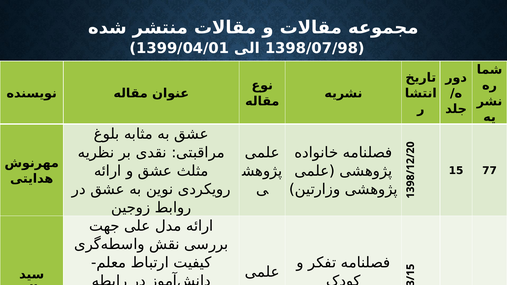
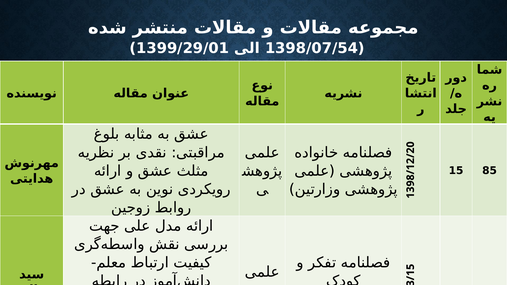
1399/04/01: 1399/04/01 -> 1399/29/01
1398/07/98: 1398/07/98 -> 1398/07/54
77: 77 -> 85
